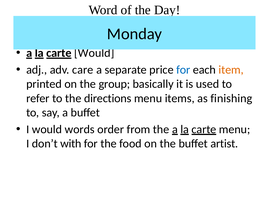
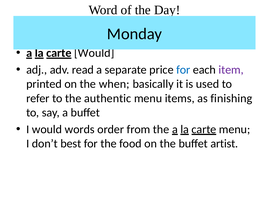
care: care -> read
item colour: orange -> purple
group: group -> when
directions: directions -> authentic
with: with -> best
